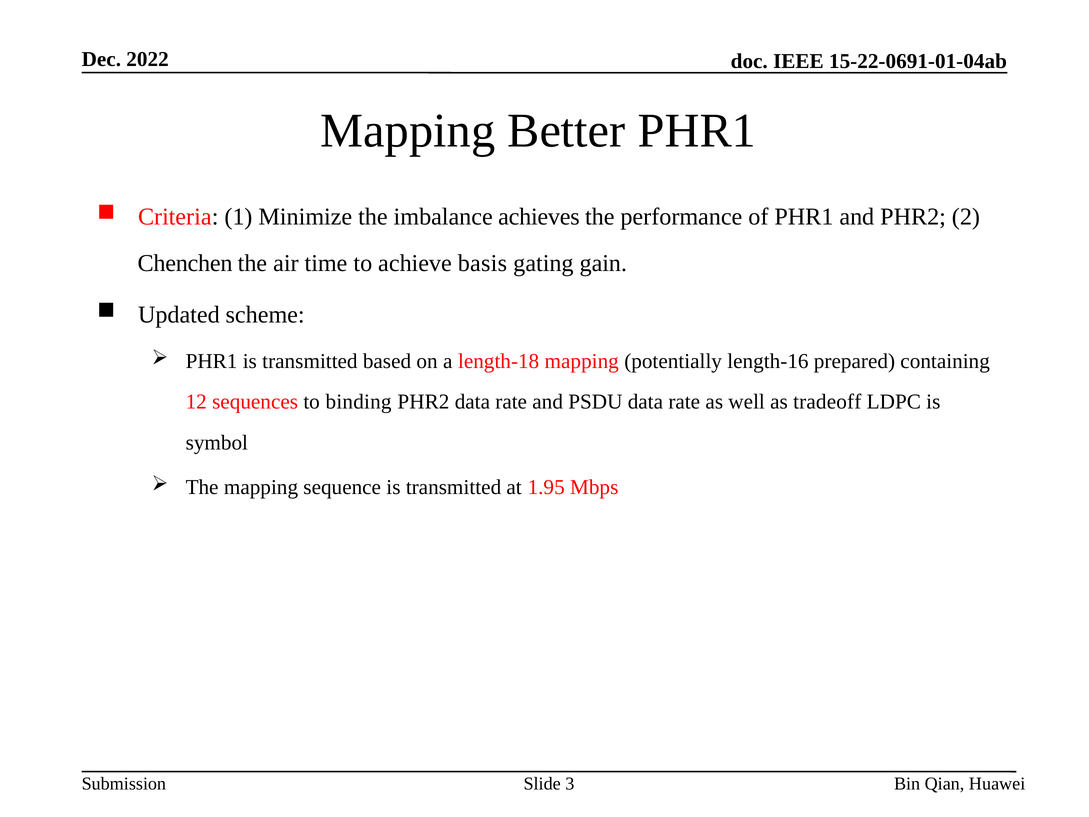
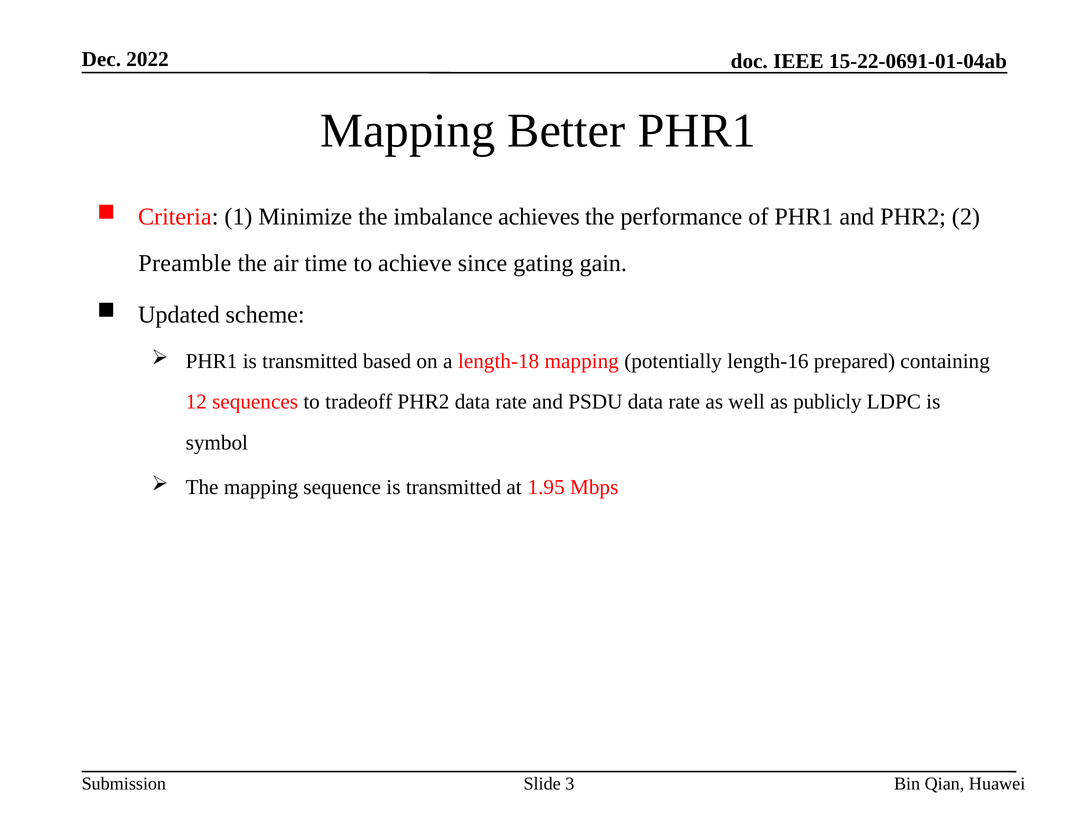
Chenchen: Chenchen -> Preamble
basis: basis -> since
binding: binding -> tradeoff
tradeoff: tradeoff -> publicly
